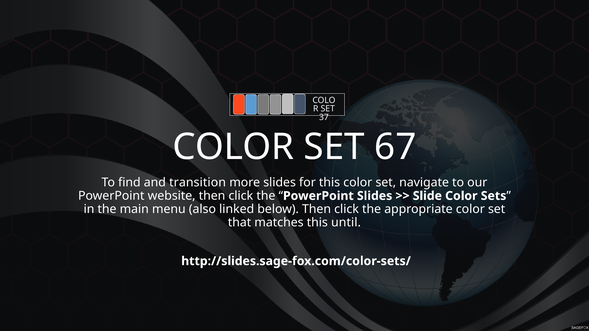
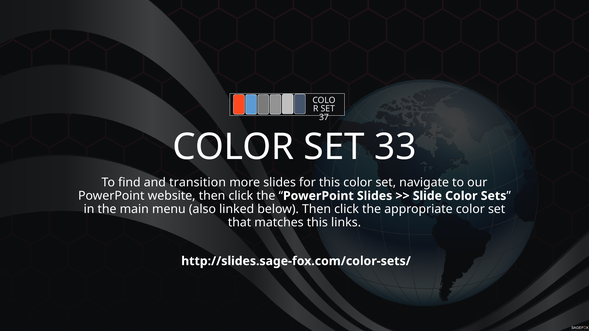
67: 67 -> 33
until: until -> links
